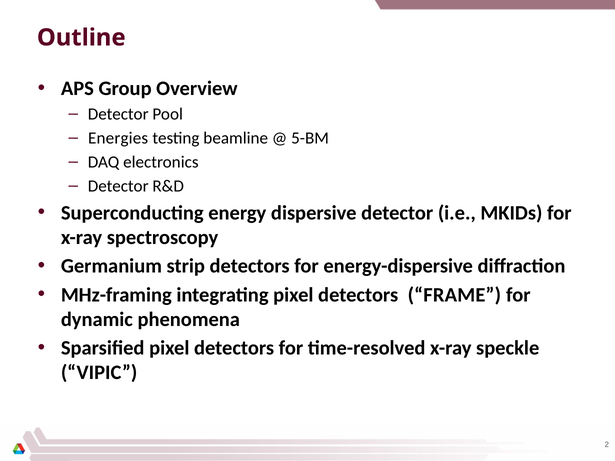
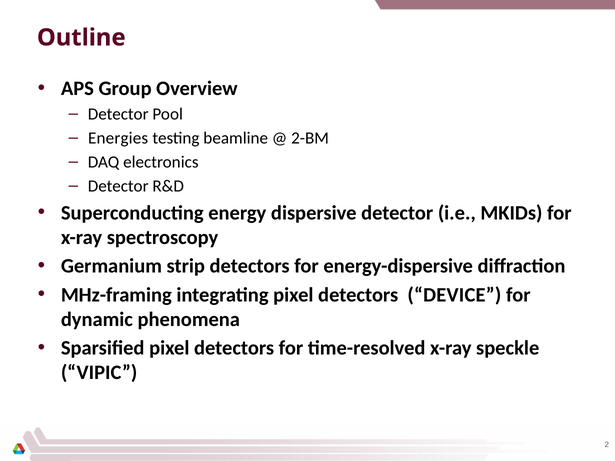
5-BM: 5-BM -> 2-BM
FRAME: FRAME -> DEVICE
